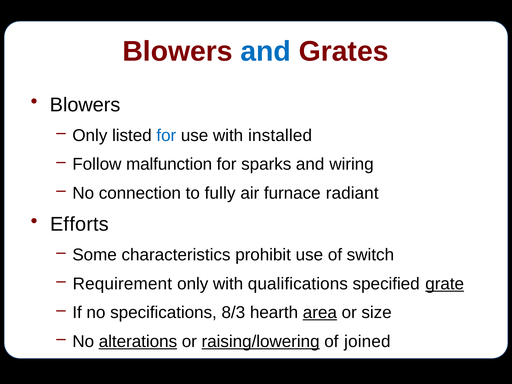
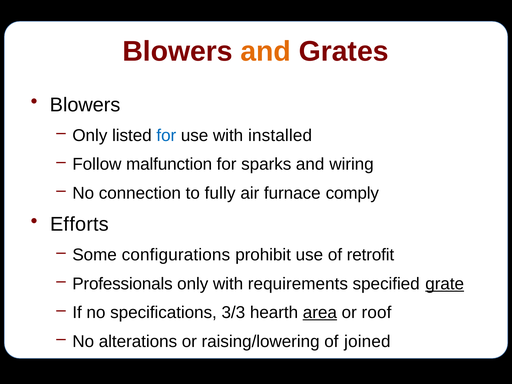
and at (266, 52) colour: blue -> orange
radiant: radiant -> comply
characteristics: characteristics -> configurations
switch: switch -> retrofit
Requirement: Requirement -> Professionals
qualifications: qualifications -> requirements
8/3: 8/3 -> 3/3
size: size -> roof
alterations underline: present -> none
raising/lowering underline: present -> none
